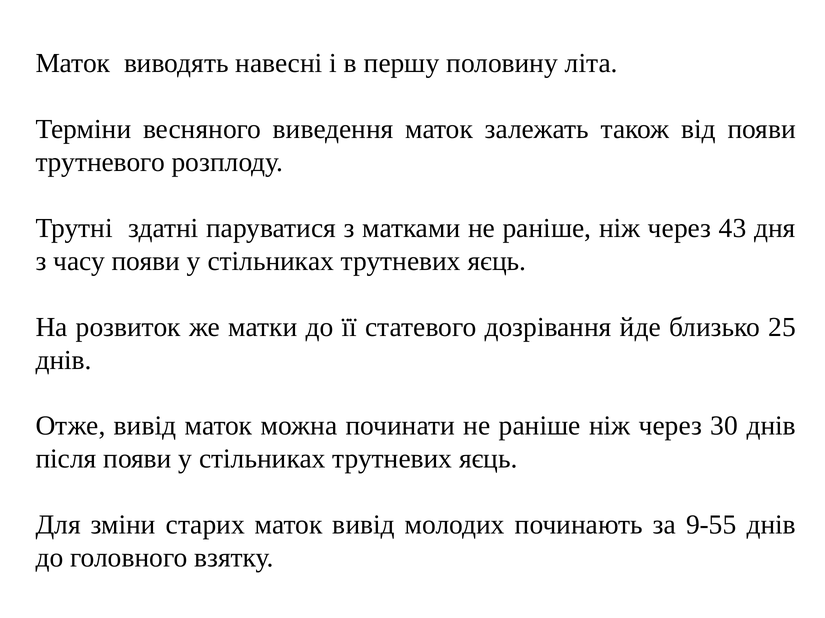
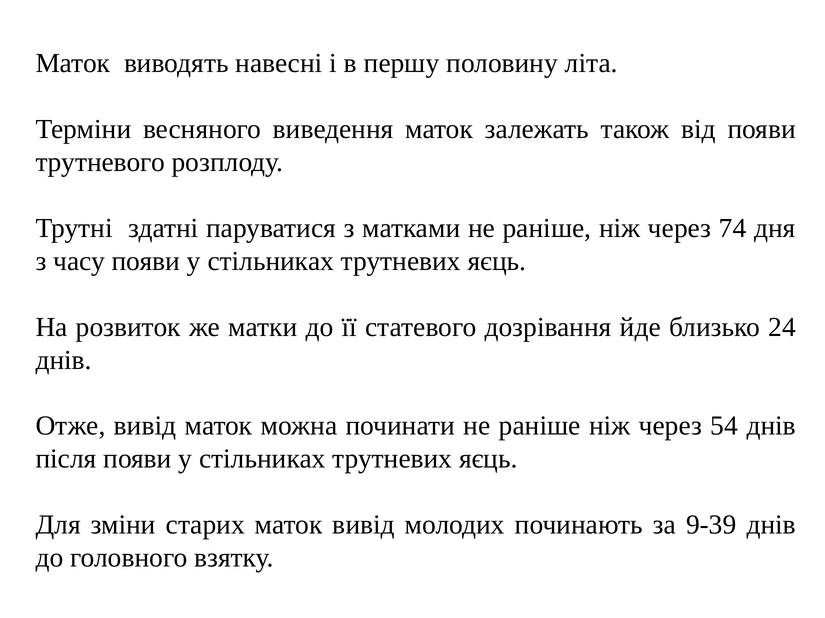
43: 43 -> 74
25: 25 -> 24
30: 30 -> 54
9-55: 9-55 -> 9-39
